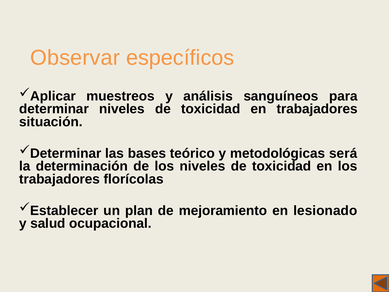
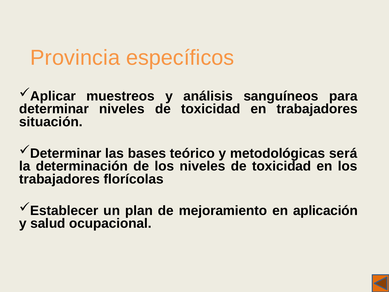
Observar: Observar -> Provincia
lesionado: lesionado -> aplicación
